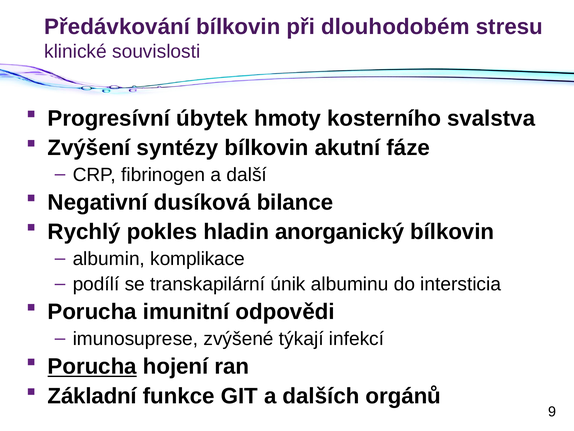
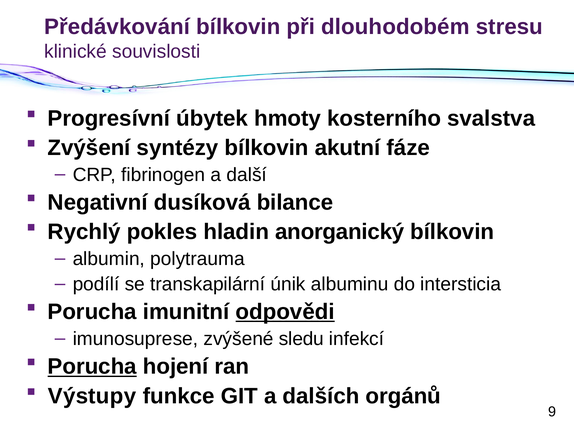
komplikace: komplikace -> polytrauma
odpovědi underline: none -> present
týkají: týkají -> sledu
Základní: Základní -> Výstupy
